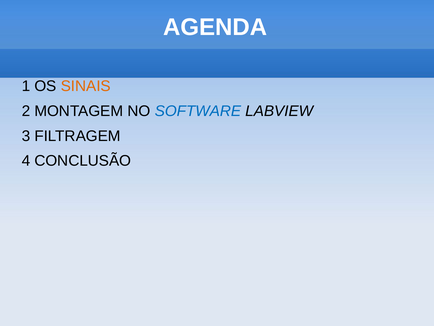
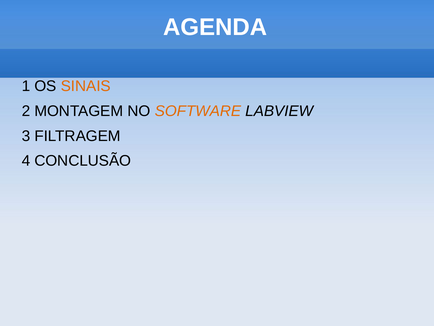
SOFTWARE colour: blue -> orange
